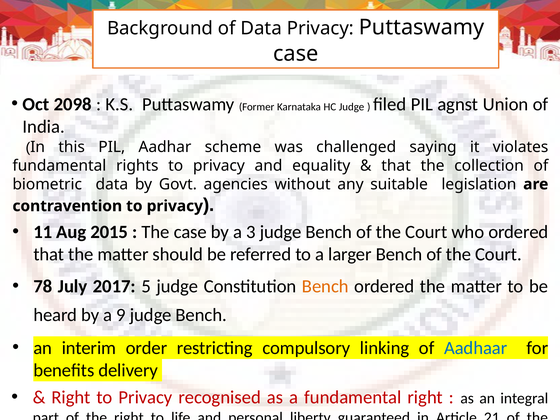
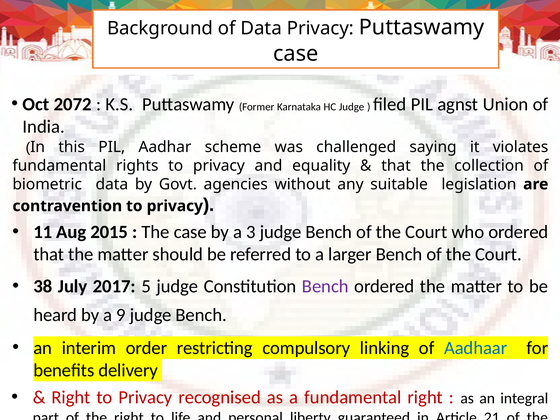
2098: 2098 -> 2072
78: 78 -> 38
Bench at (325, 286) colour: orange -> purple
